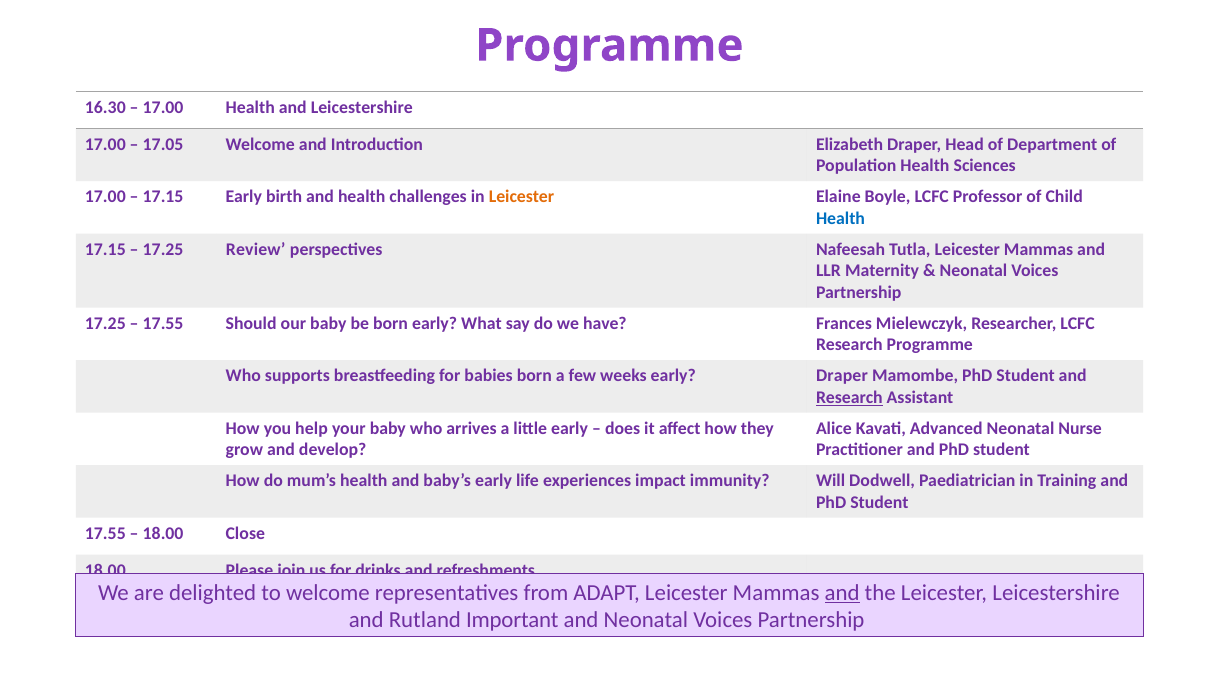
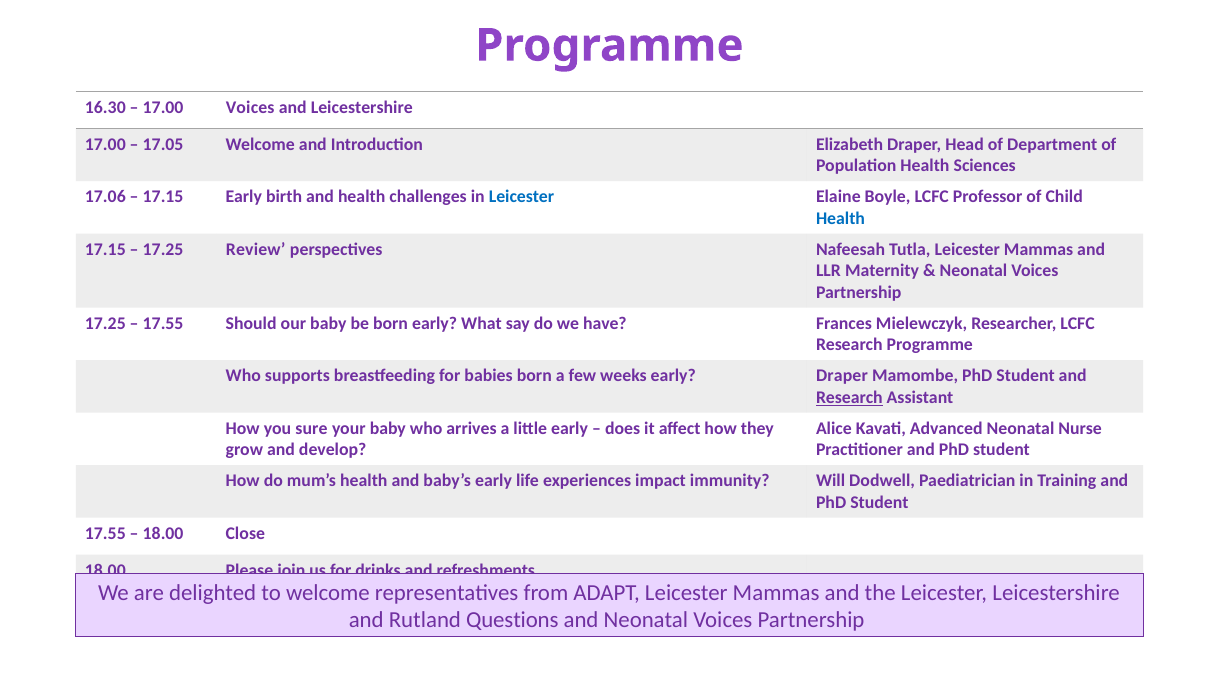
17.00 Health: Health -> Voices
17.00 at (105, 197): 17.00 -> 17.06
Leicester at (522, 197) colour: orange -> blue
help: help -> sure
and at (842, 593) underline: present -> none
Important: Important -> Questions
